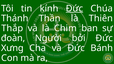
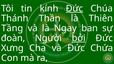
Thắp: Thắp -> Tầng
Chim: Chim -> Ngay
bởi underline: none -> present
Bánh: Bánh -> Chứa
